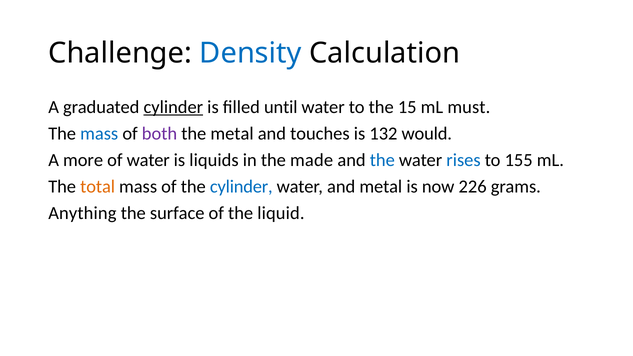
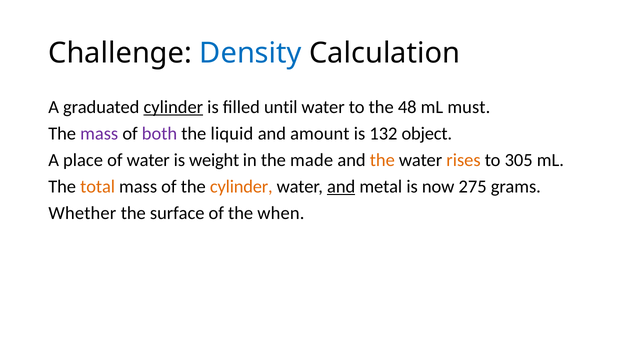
15: 15 -> 48
mass at (99, 133) colour: blue -> purple
the metal: metal -> liquid
touches: touches -> amount
would: would -> object
more: more -> place
liquids: liquids -> weight
the at (382, 160) colour: blue -> orange
rises colour: blue -> orange
155: 155 -> 305
cylinder at (241, 186) colour: blue -> orange
and at (341, 186) underline: none -> present
226: 226 -> 275
Anything: Anything -> Whether
liquid: liquid -> when
